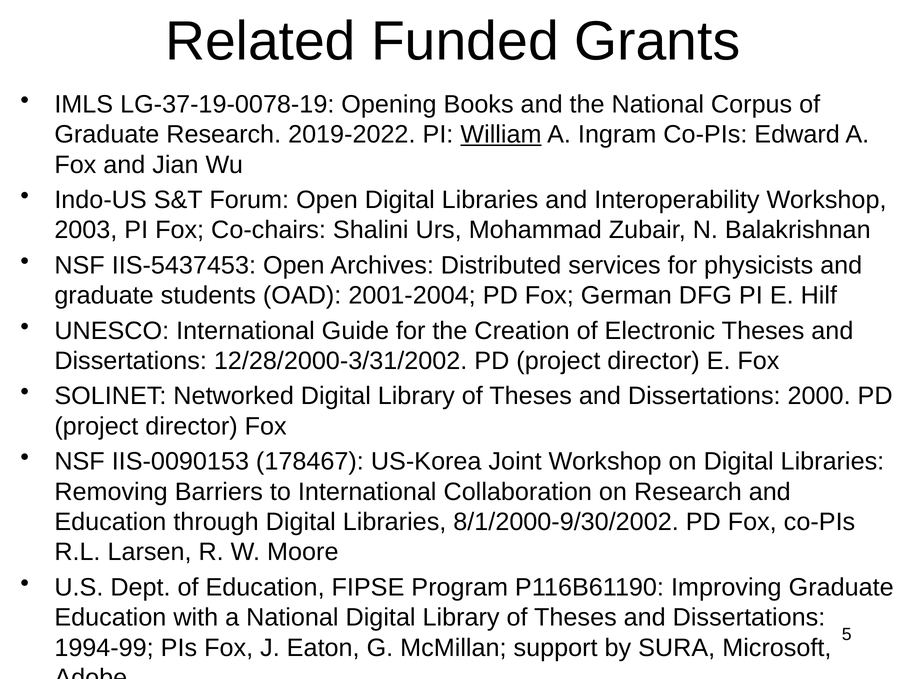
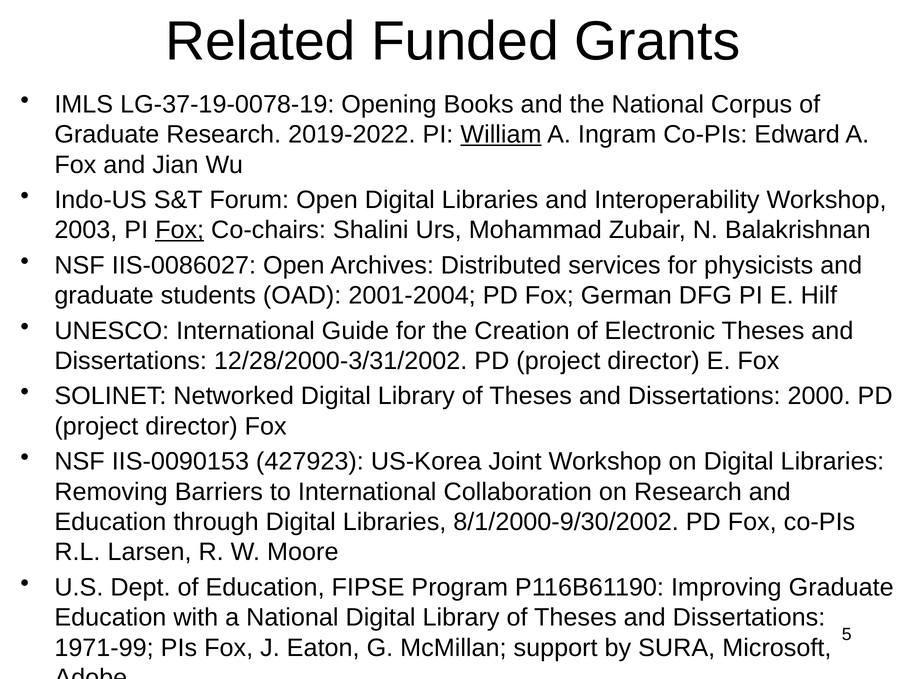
Fox at (180, 230) underline: none -> present
IIS-5437453: IIS-5437453 -> IIS-0086027
178467: 178467 -> 427923
1994-99: 1994-99 -> 1971-99
